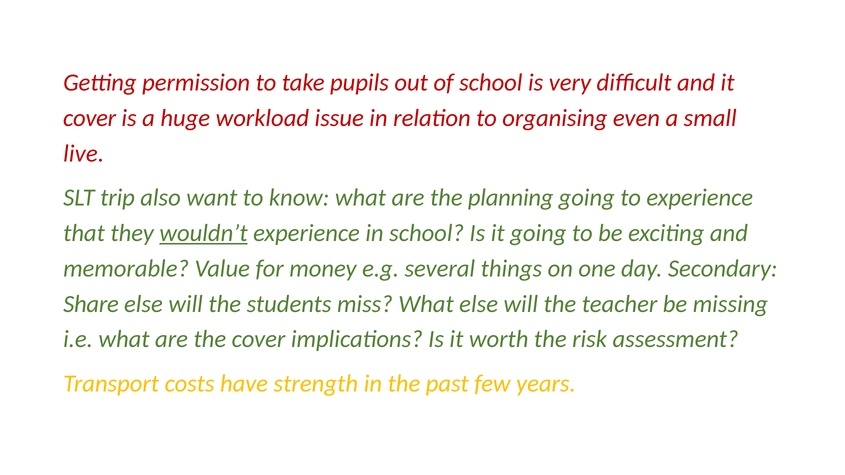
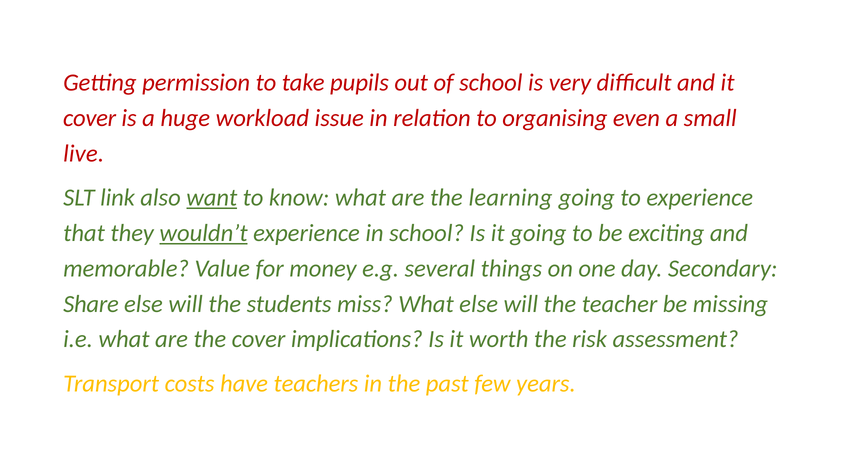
trip: trip -> link
want underline: none -> present
planning: planning -> learning
strength: strength -> teachers
